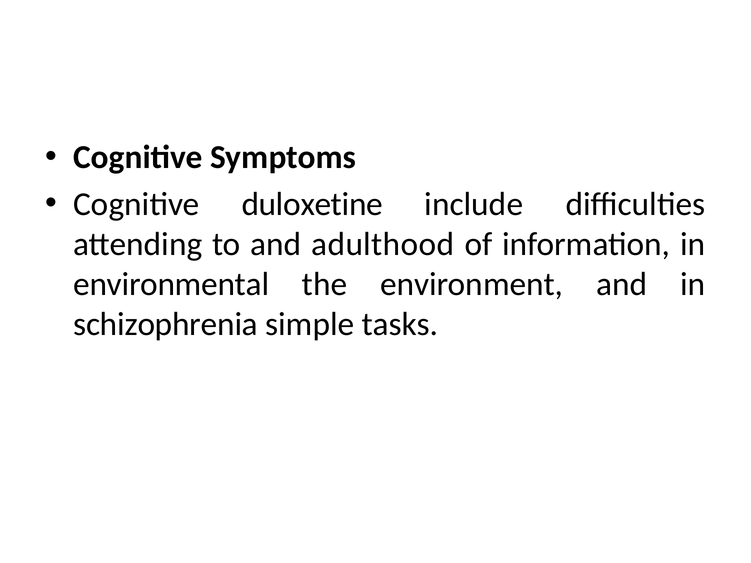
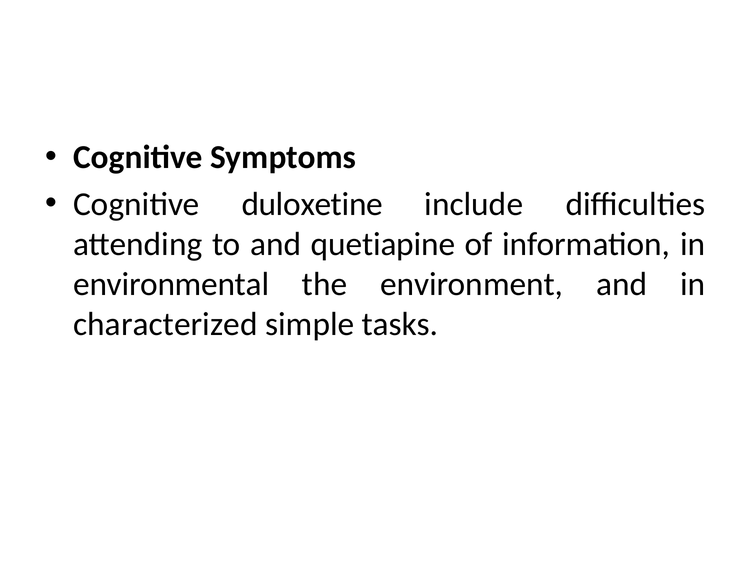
adulthood: adulthood -> quetiapine
schizophrenia: schizophrenia -> characterized
